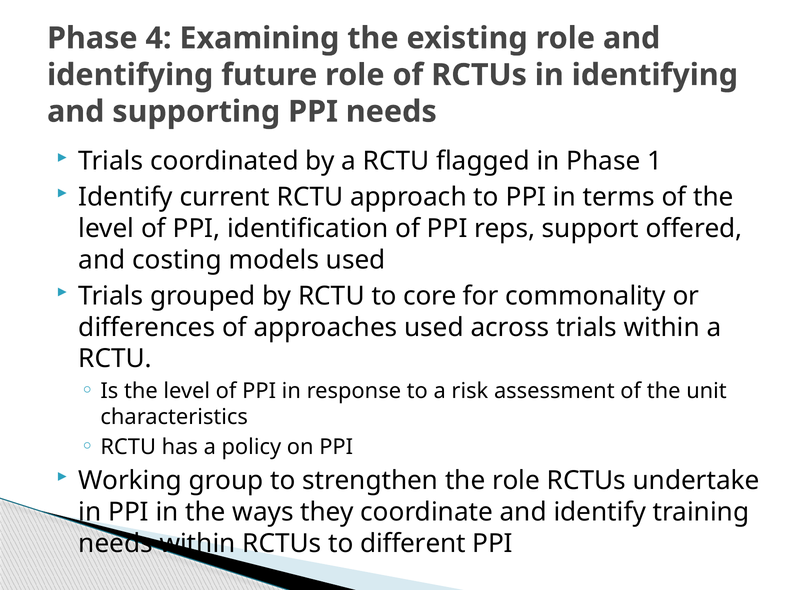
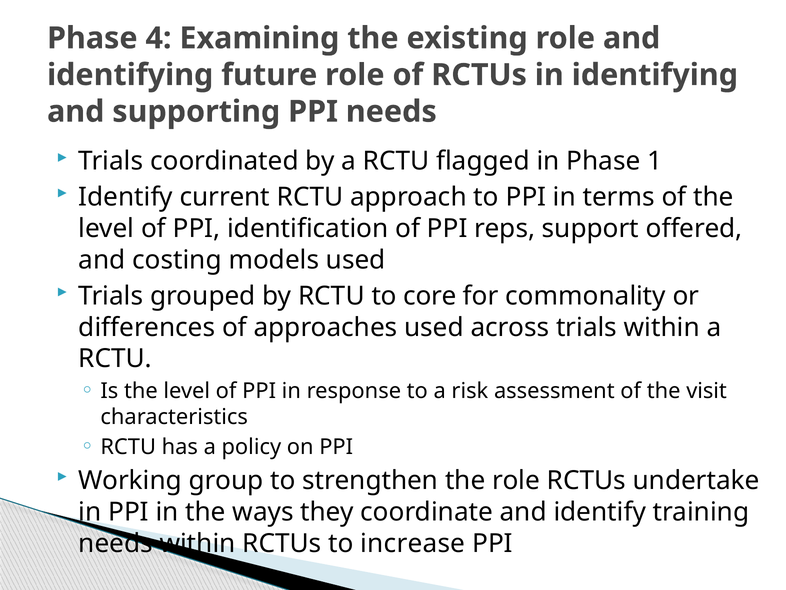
unit: unit -> visit
different: different -> increase
